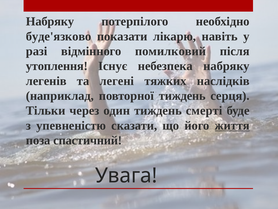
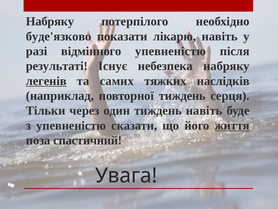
відмінного помилковий: помилковий -> упевненістю
утоплення: утоплення -> результаті
легенів underline: none -> present
легені: легені -> самих
тиждень смерті: смерті -> навіть
